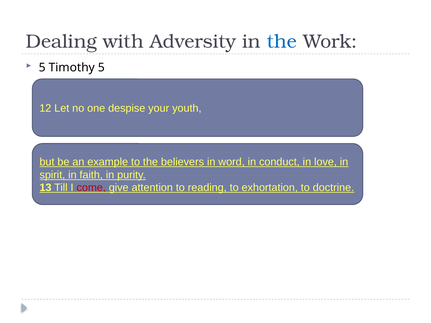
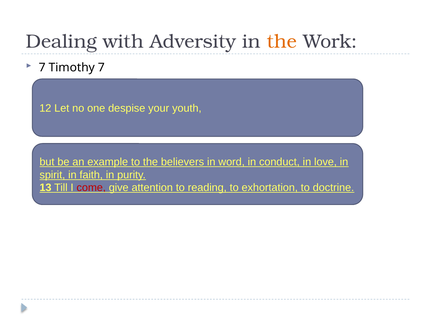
the at (282, 42) colour: blue -> orange
5 at (42, 68): 5 -> 7
Timothy 5: 5 -> 7
